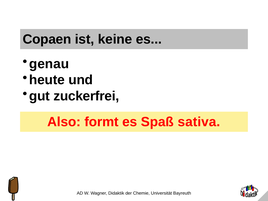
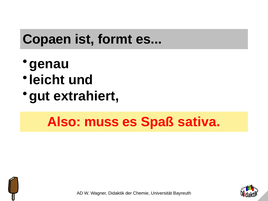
keine: keine -> formt
heute: heute -> leicht
zuckerfrei: zuckerfrei -> extrahiert
formt: formt -> muss
